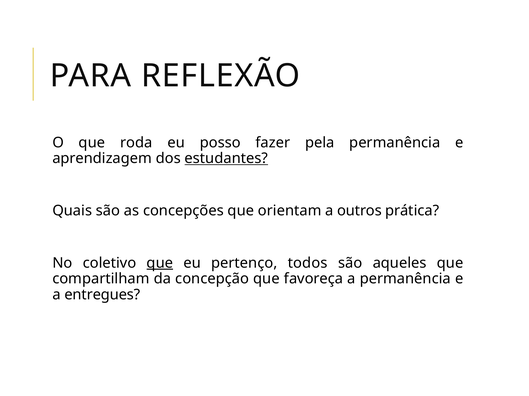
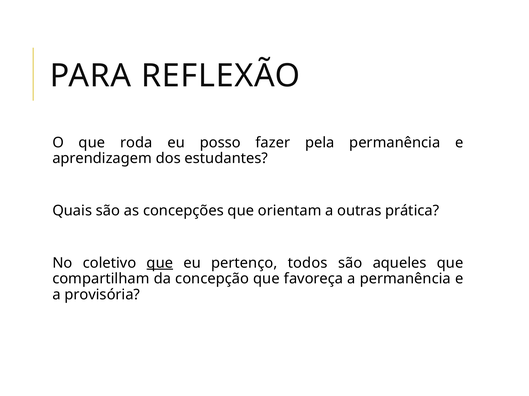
estudantes underline: present -> none
outros: outros -> outras
entregues: entregues -> provisória
